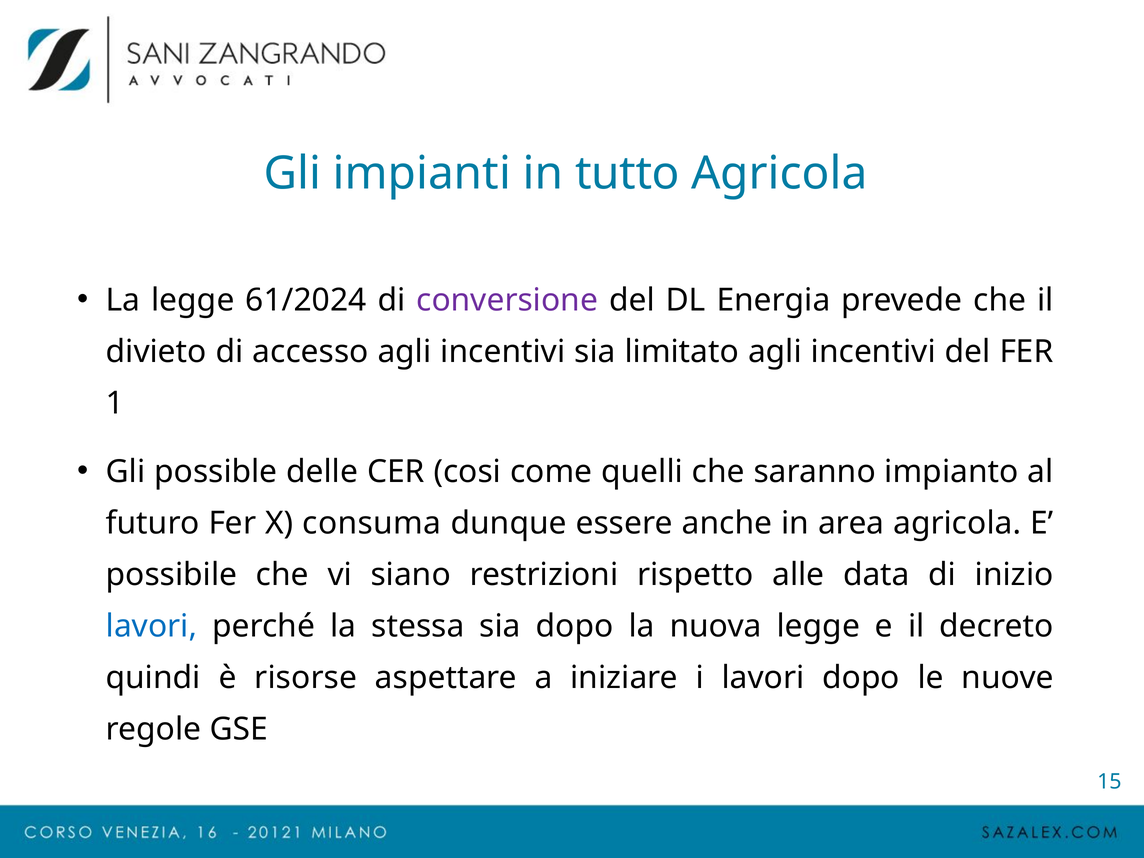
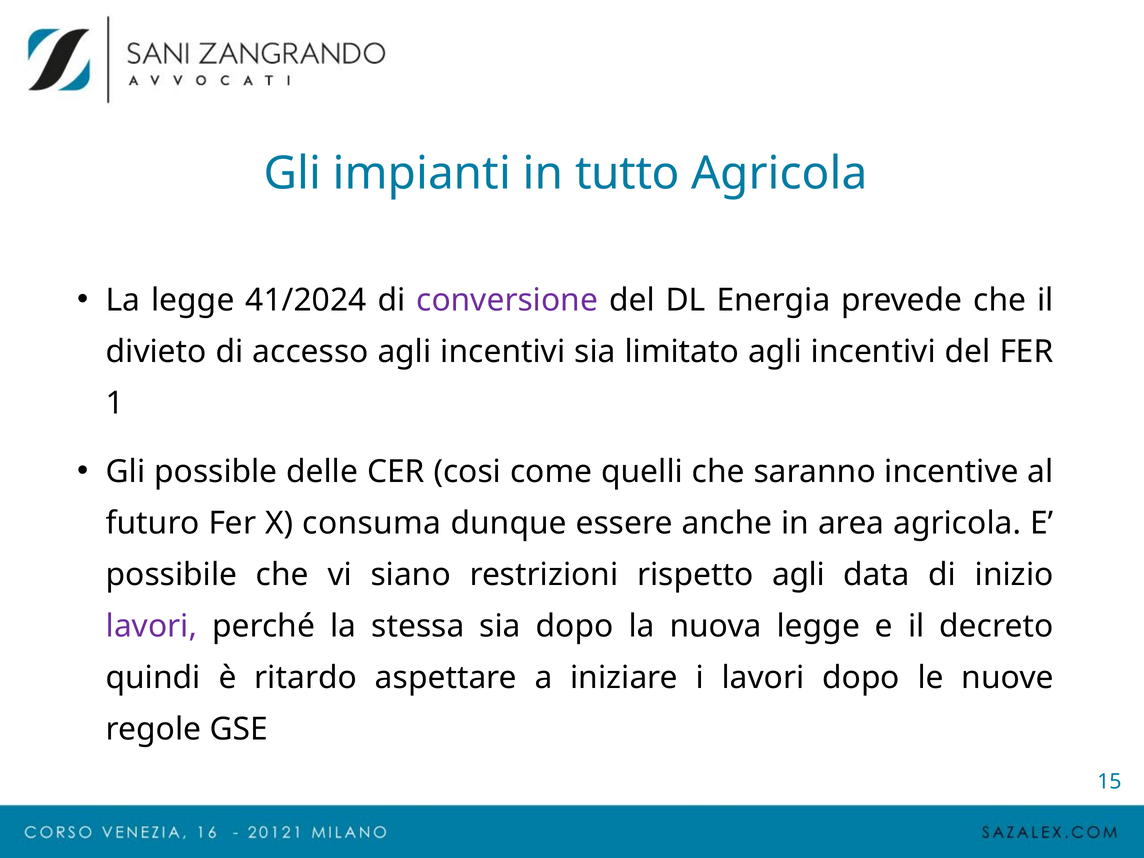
61/2024: 61/2024 -> 41/2024
impianto: impianto -> incentive
rispetto alle: alle -> agli
lavori at (151, 626) colour: blue -> purple
risorse: risorse -> ritardo
